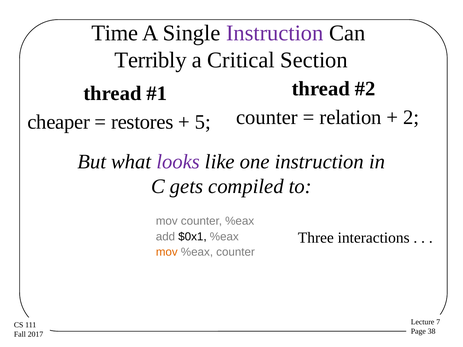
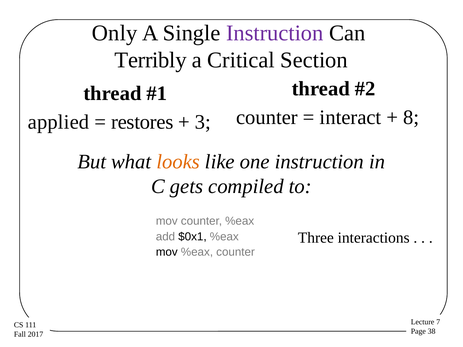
Time: Time -> Only
relation: relation -> interact
2: 2 -> 8
cheaper: cheaper -> applied
5: 5 -> 3
looks colour: purple -> orange
mov at (167, 252) colour: orange -> black
